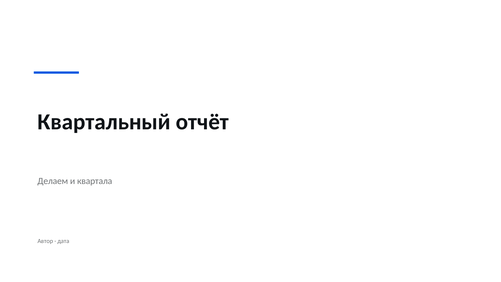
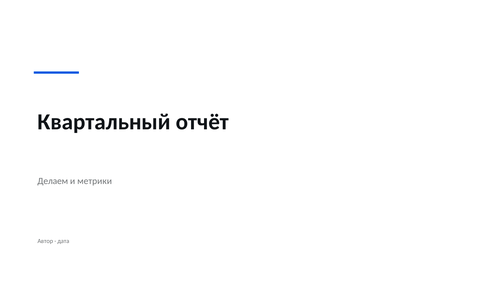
квартала: квартала -> метрики
